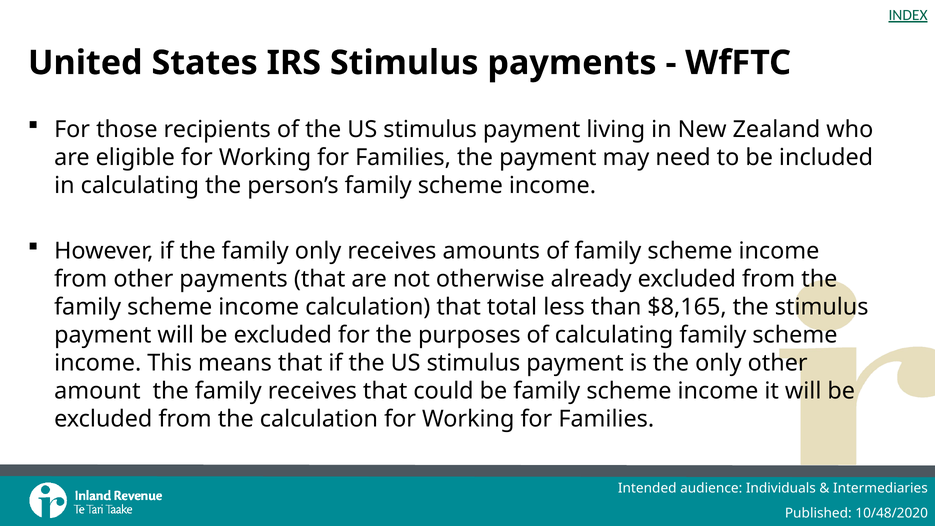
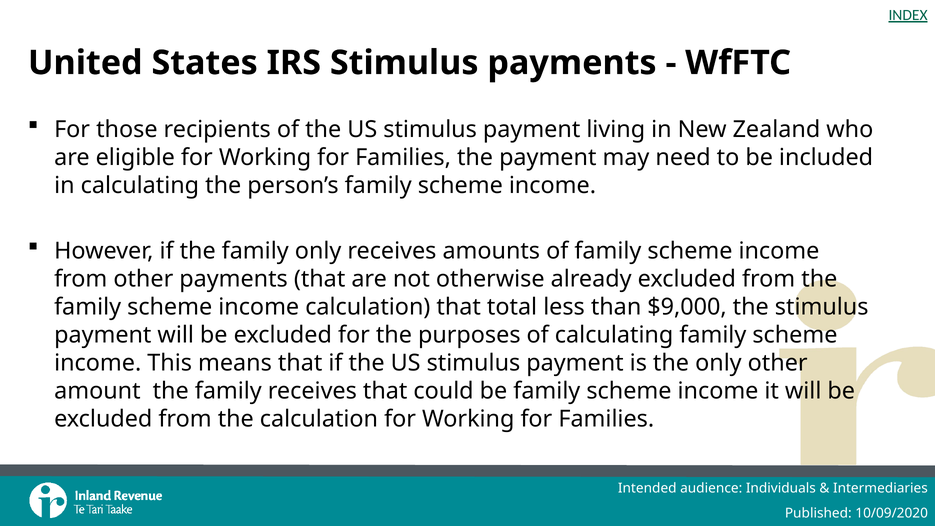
$8,165: $8,165 -> $9,000
10/48/2020: 10/48/2020 -> 10/09/2020
